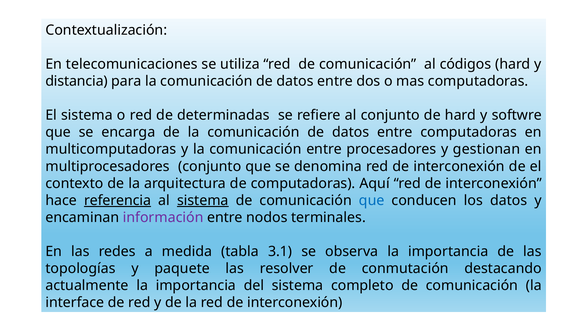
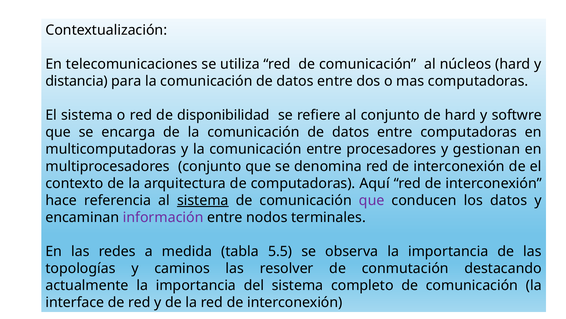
códigos: códigos -> núcleos
determinadas: determinadas -> disponibilidad
referencia underline: present -> none
que at (372, 200) colour: blue -> purple
3.1: 3.1 -> 5.5
paquete: paquete -> caminos
